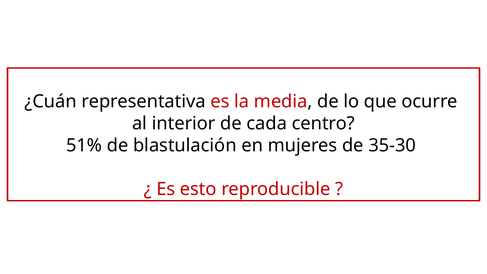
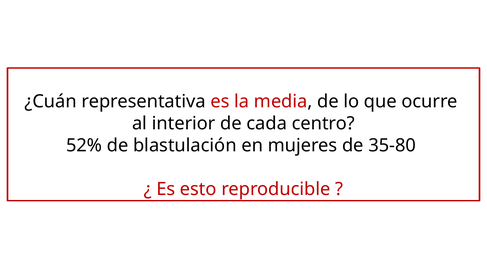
51%: 51% -> 52%
35-30: 35-30 -> 35-80
